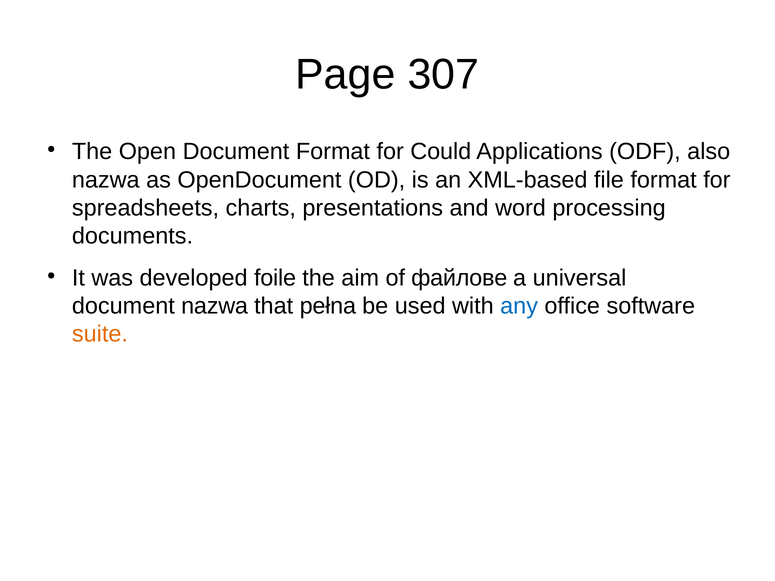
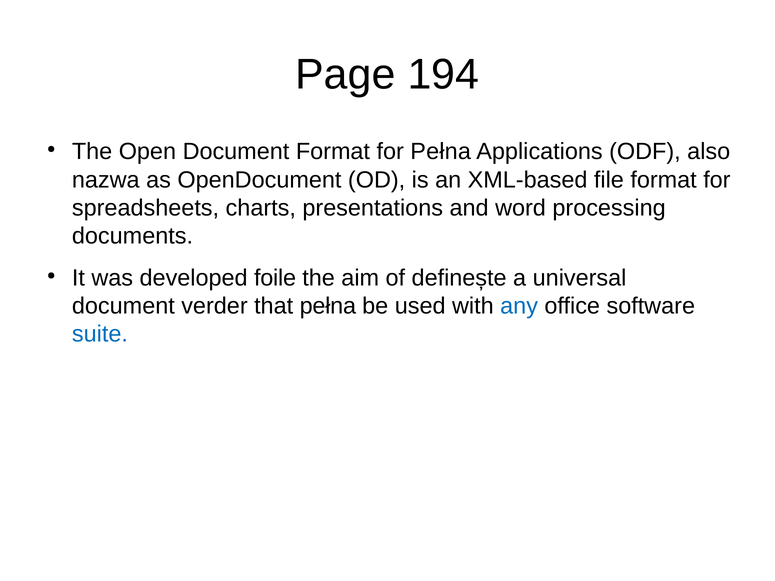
307: 307 -> 194
for Could: Could -> Pełna
файлове: файлове -> definește
document nazwa: nazwa -> verder
suite colour: orange -> blue
